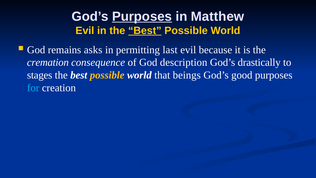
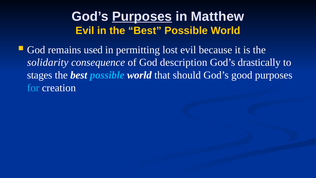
Best at (145, 31) underline: present -> none
asks: asks -> used
last: last -> lost
cremation: cremation -> solidarity
possible at (107, 75) colour: yellow -> light blue
beings: beings -> should
